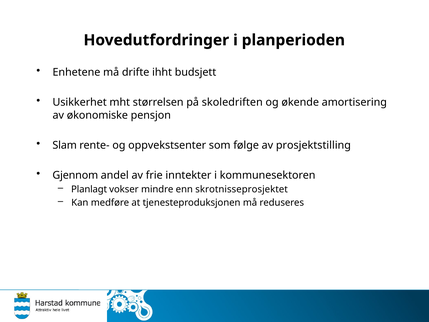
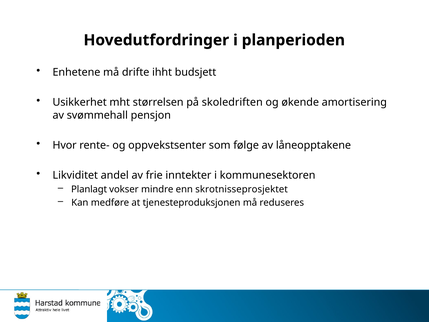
økonomiske: økonomiske -> svømmehall
Slam: Slam -> Hvor
prosjektstilling: prosjektstilling -> låneopptakene
Gjennom: Gjennom -> Likviditet
